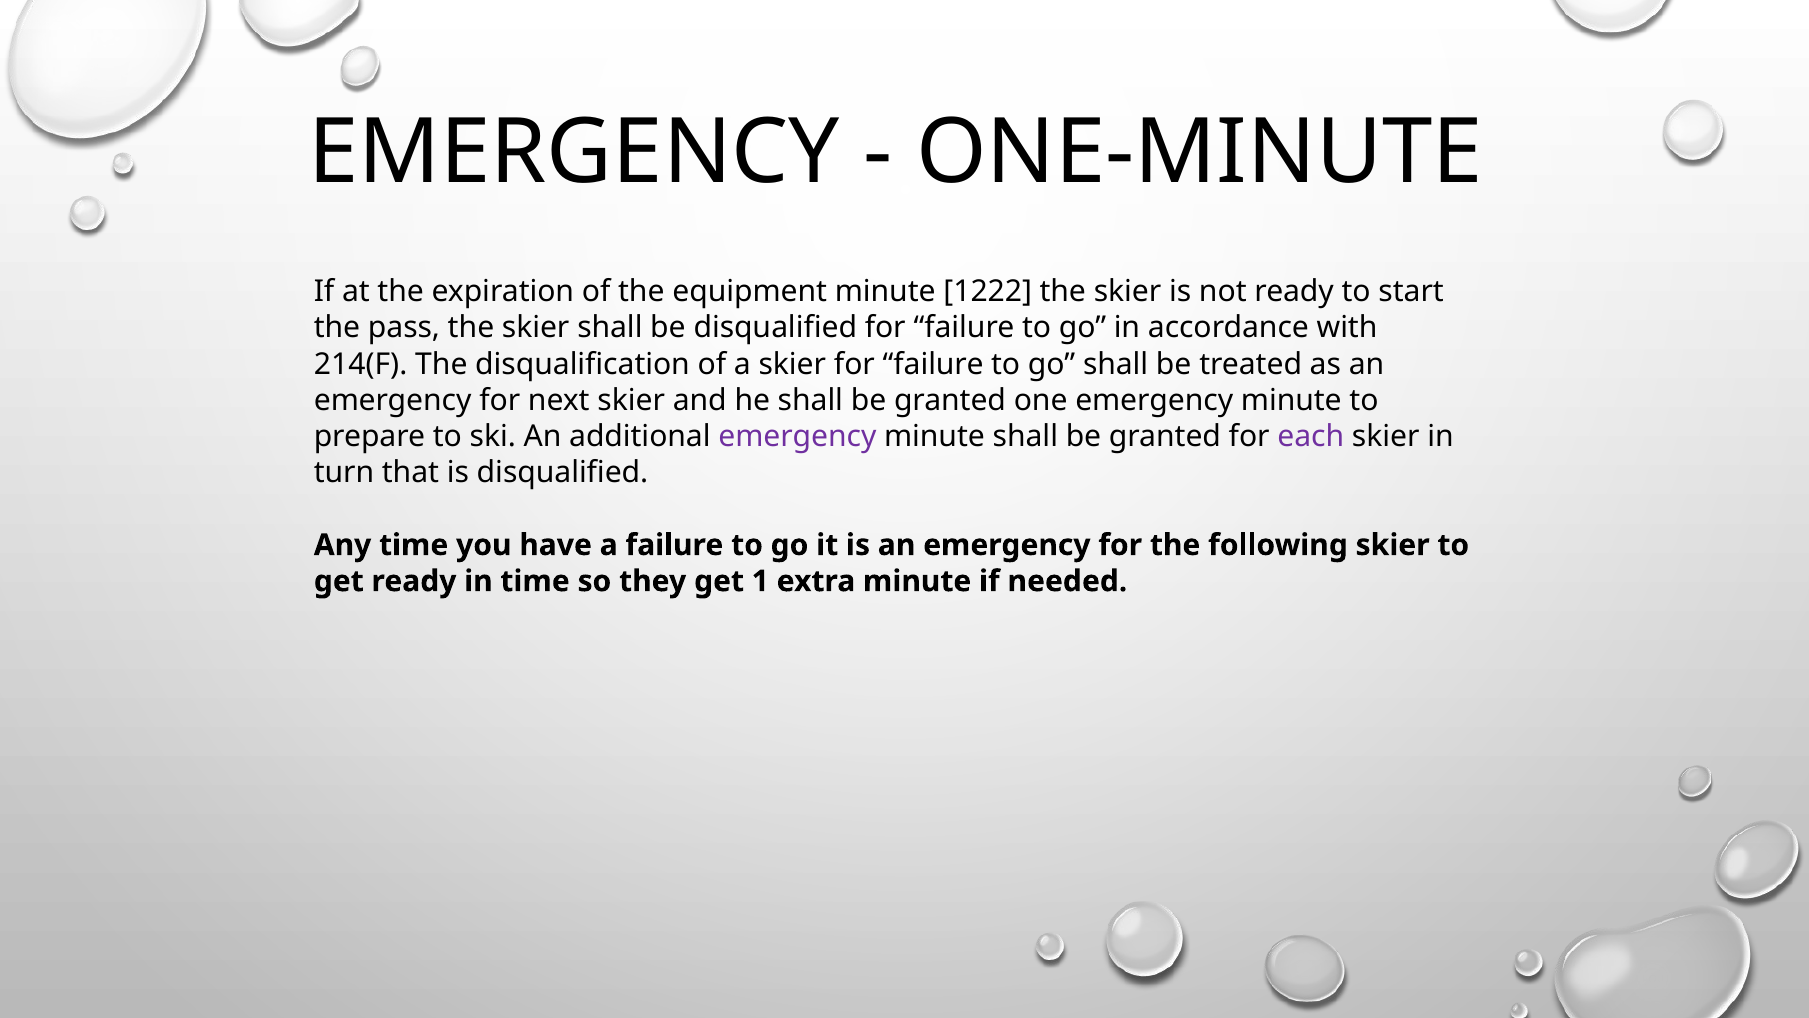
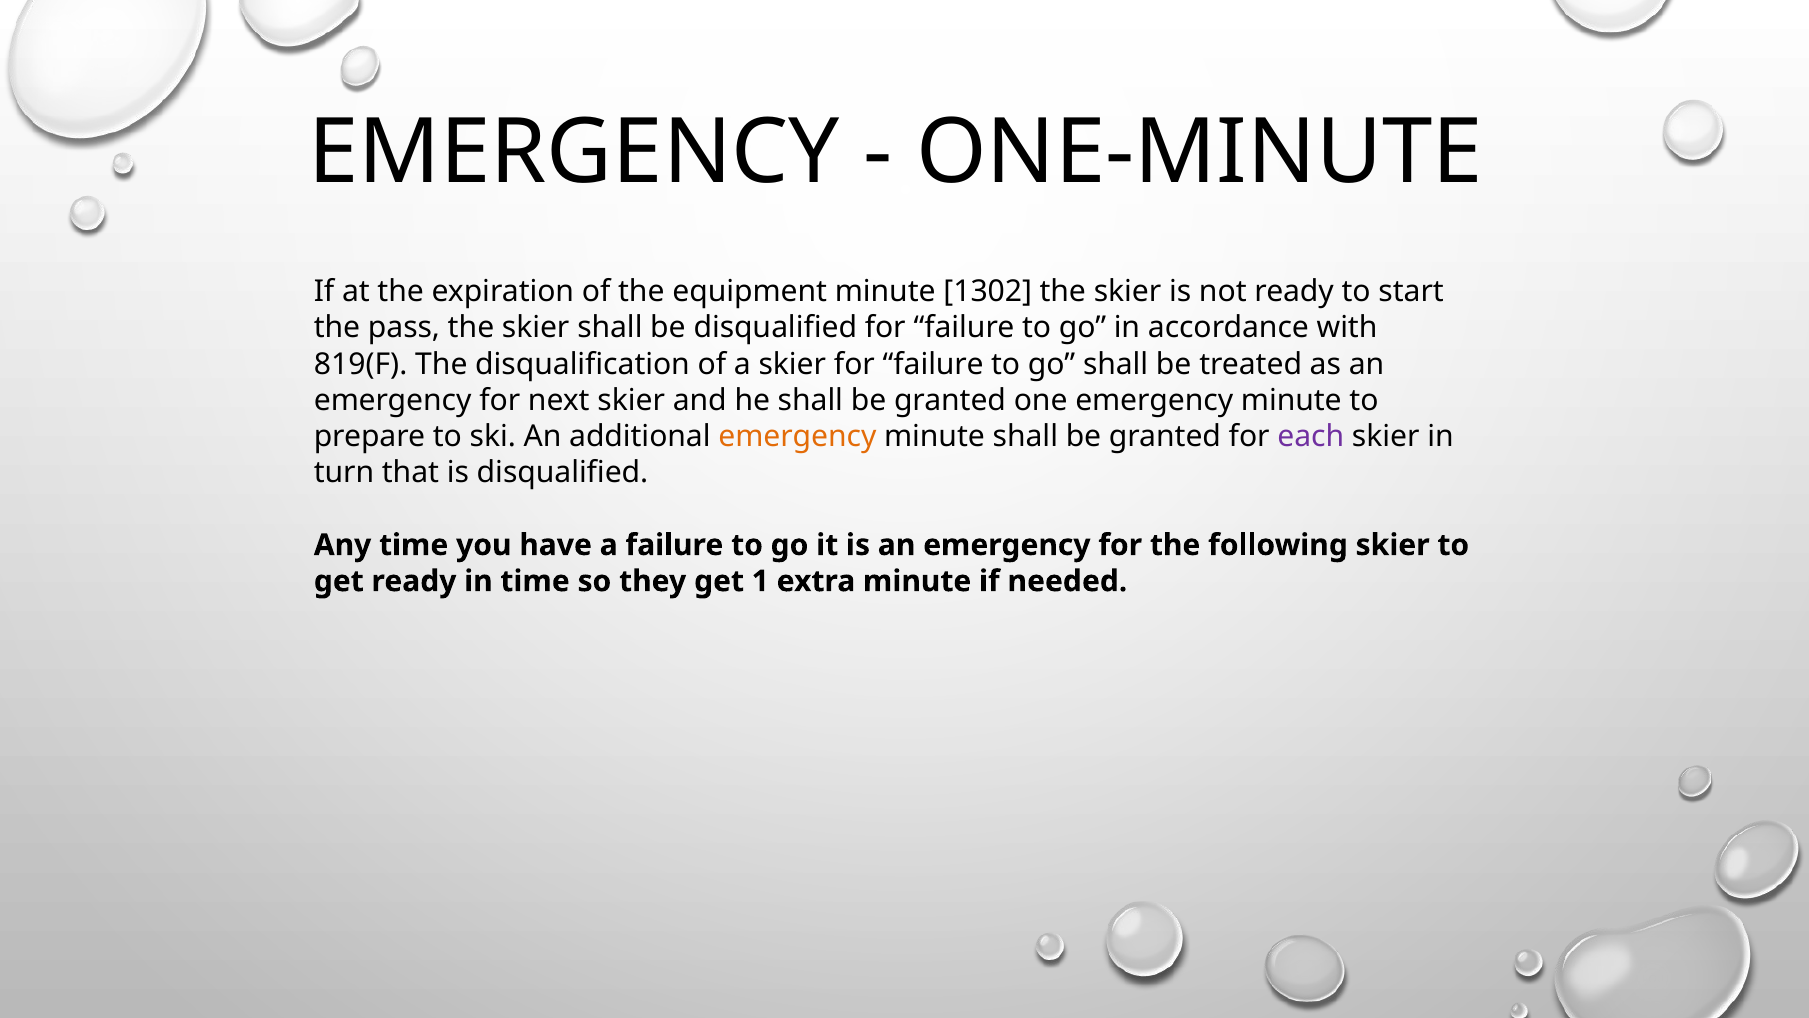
1222: 1222 -> 1302
214(F: 214(F -> 819(F
emergency at (797, 436) colour: purple -> orange
